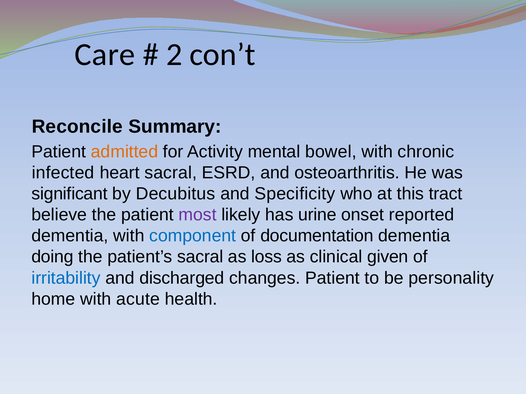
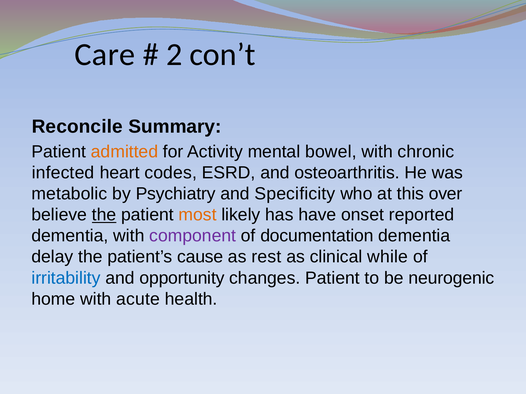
heart sacral: sacral -> codes
significant: significant -> metabolic
Decubitus: Decubitus -> Psychiatry
tract: tract -> over
the at (104, 215) underline: none -> present
most colour: purple -> orange
urine: urine -> have
component colour: blue -> purple
doing: doing -> delay
patient’s sacral: sacral -> cause
loss: loss -> rest
given: given -> while
discharged: discharged -> opportunity
personality: personality -> neurogenic
